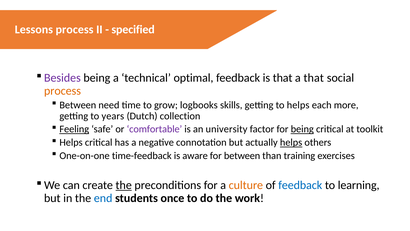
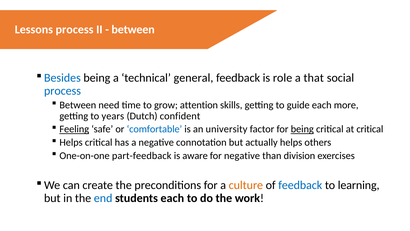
specified at (133, 30): specified -> between
Besides colour: purple -> blue
optimal: optimal -> general
is that: that -> role
process at (63, 91) colour: orange -> blue
logbooks: logbooks -> attention
to helps: helps -> guide
collection: collection -> confident
comfortable colour: purple -> blue
at toolkit: toolkit -> critical
helps at (291, 142) underline: present -> none
time-feedback: time-feedback -> part-feedback
for between: between -> negative
training: training -> division
the at (124, 185) underline: present -> none
students once: once -> each
